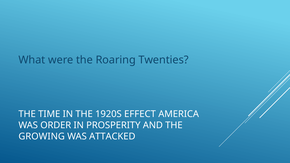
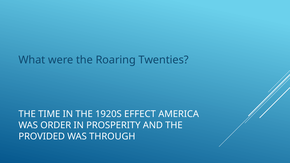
GROWING: GROWING -> PROVIDED
ATTACKED: ATTACKED -> THROUGH
